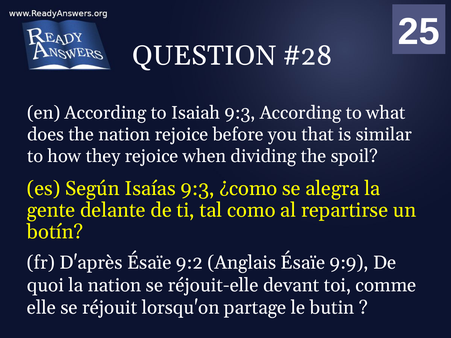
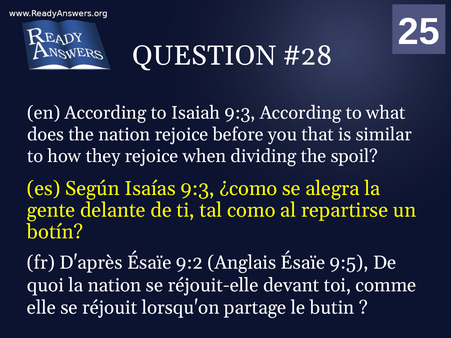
9:9: 9:9 -> 9:5
